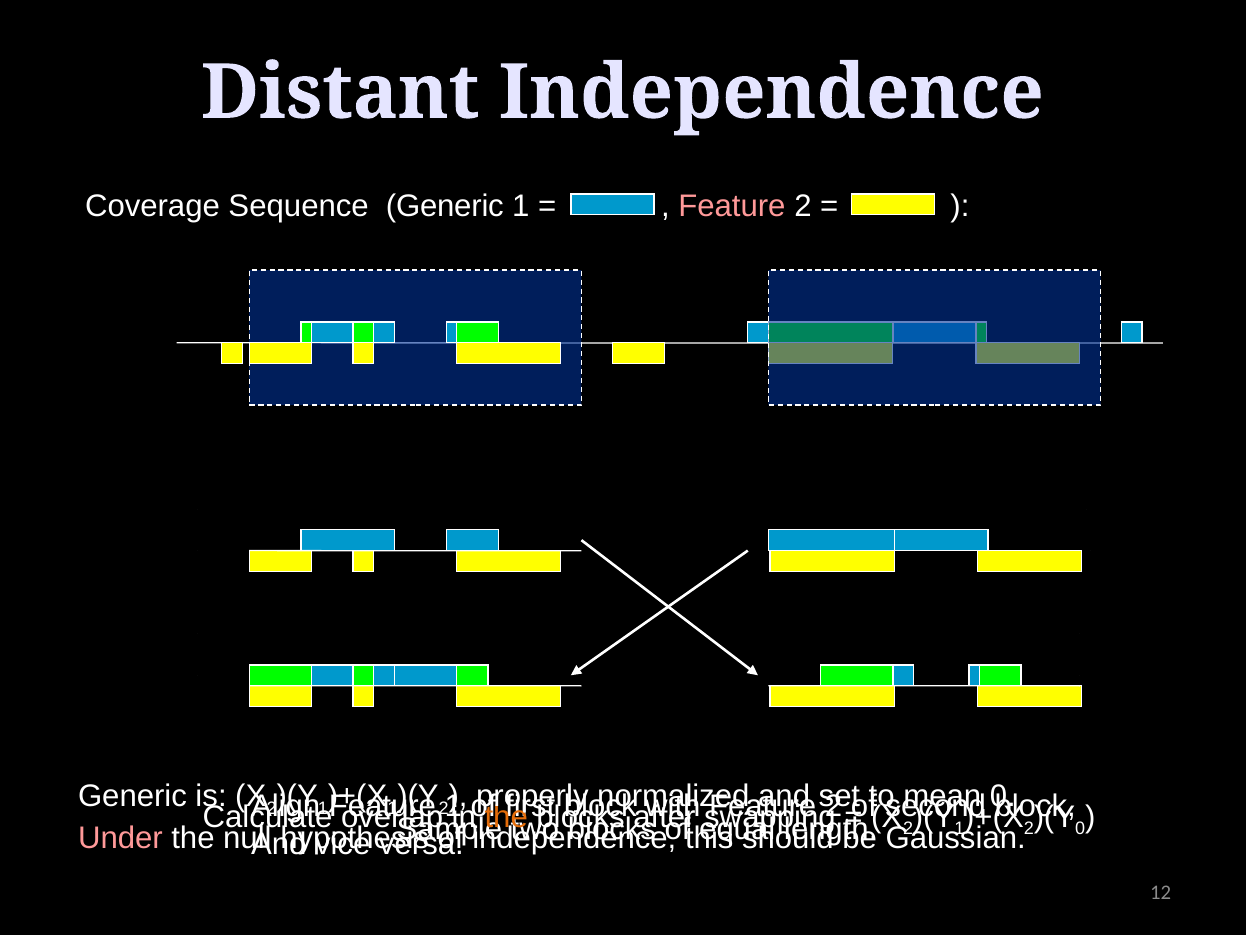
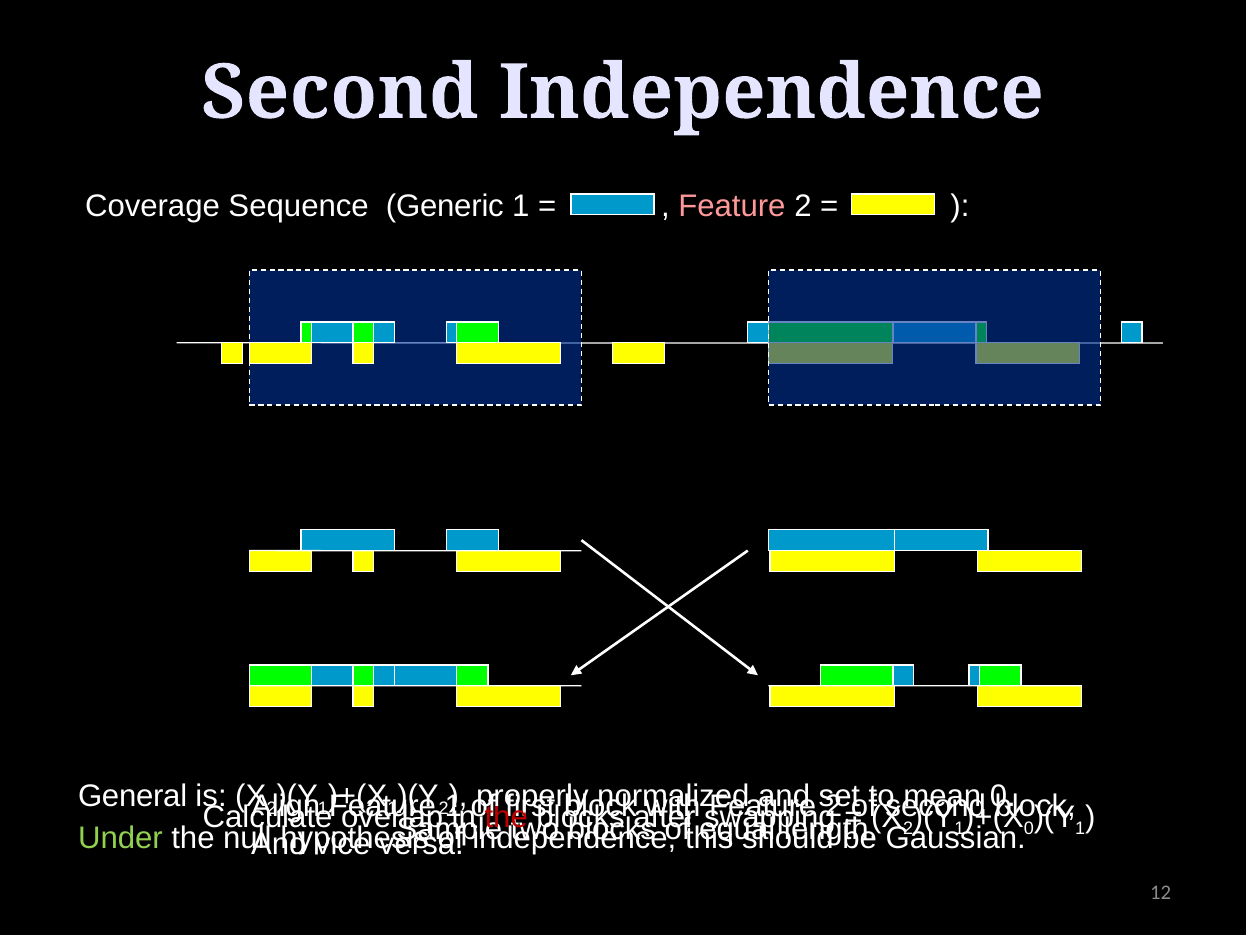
Distant at (340, 93): Distant -> Second
Generic at (133, 796): Generic -> General
the at (506, 816) colour: orange -> red
2 at (1029, 828): 2 -> 0
0 at (1080, 828): 0 -> 1
Under colour: pink -> light green
